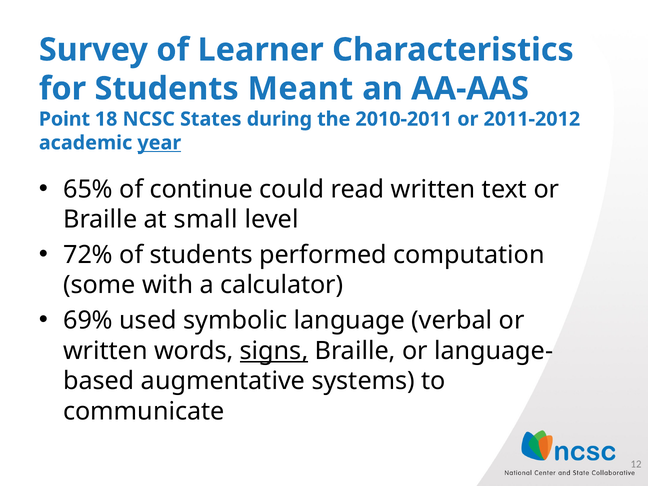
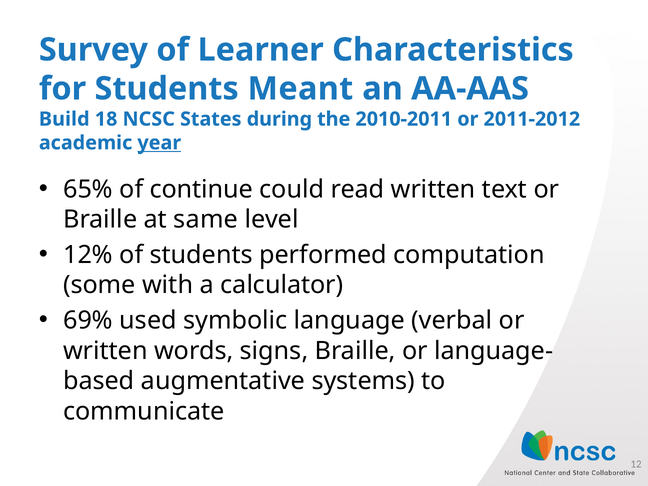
Point: Point -> Build
small: small -> same
72%: 72% -> 12%
signs underline: present -> none
